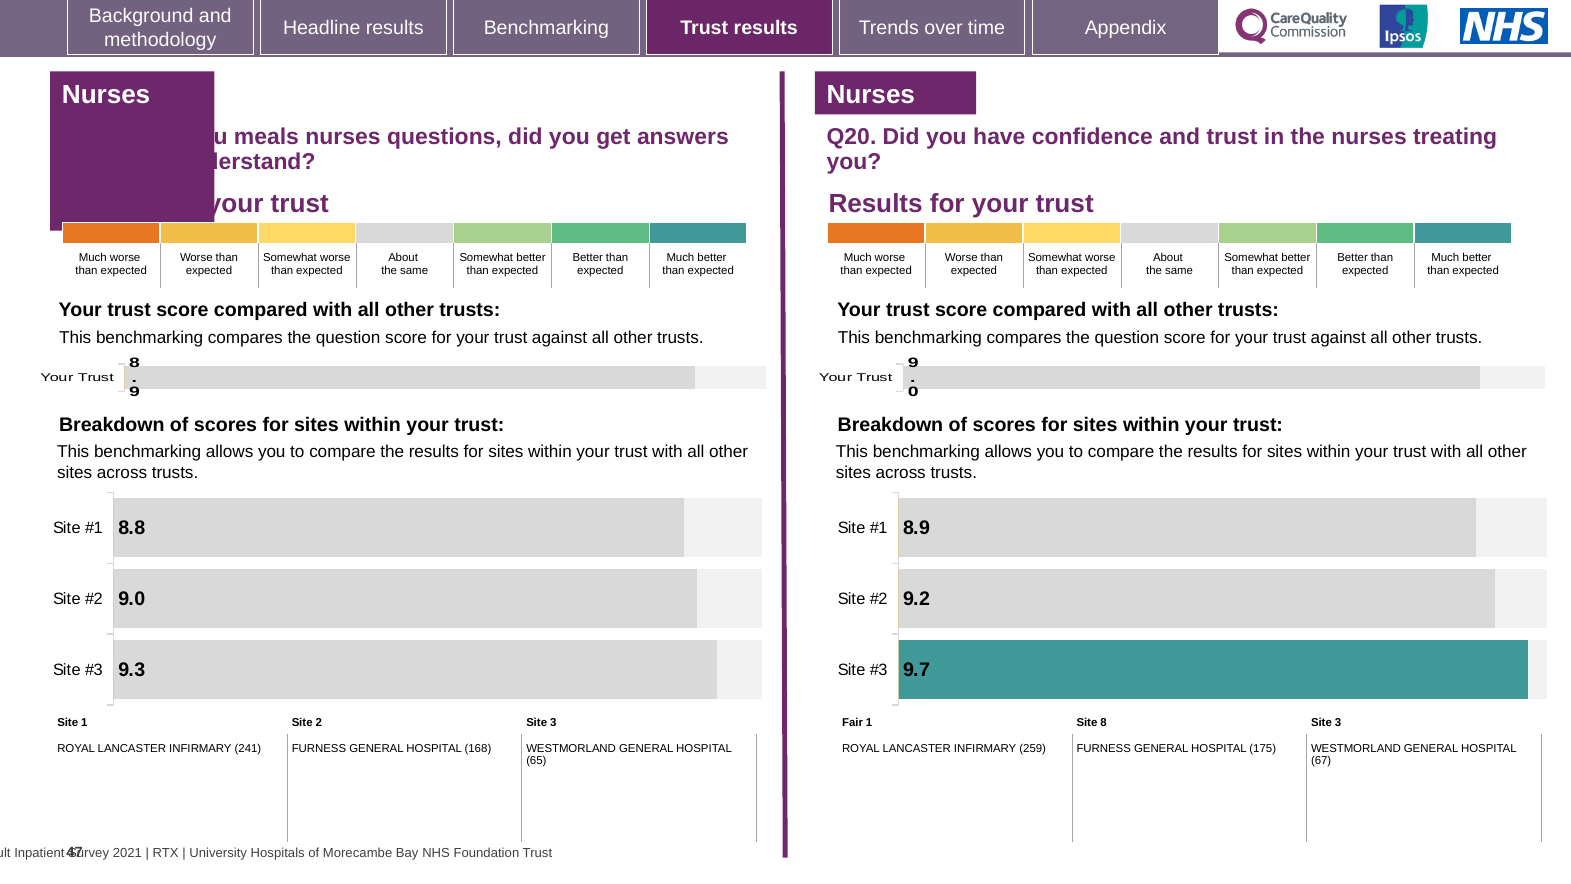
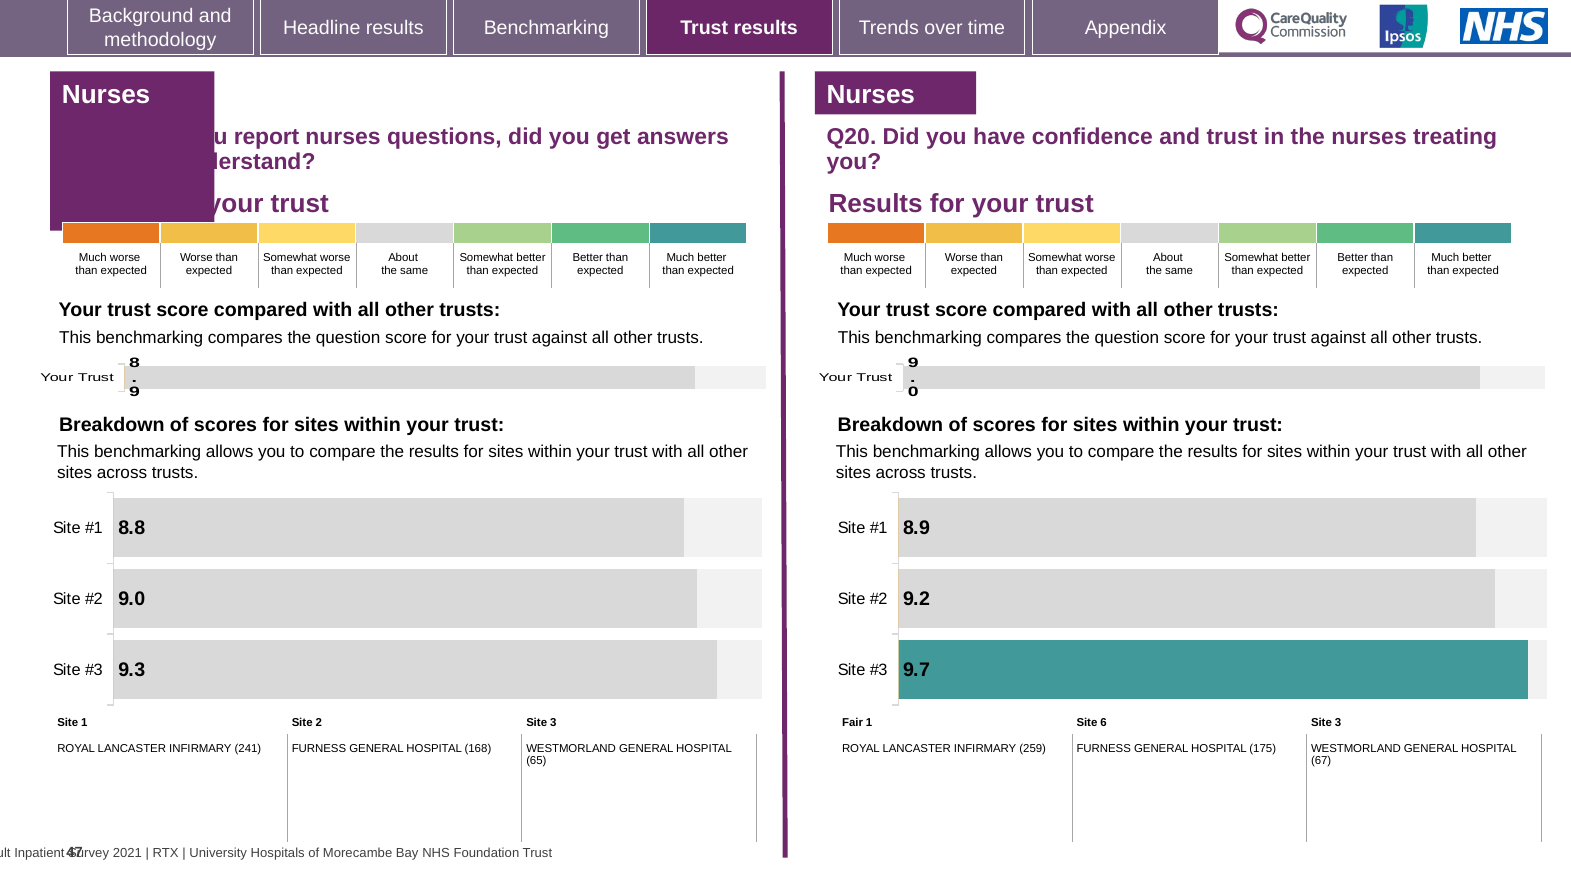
meals: meals -> report
Site 8: 8 -> 6
